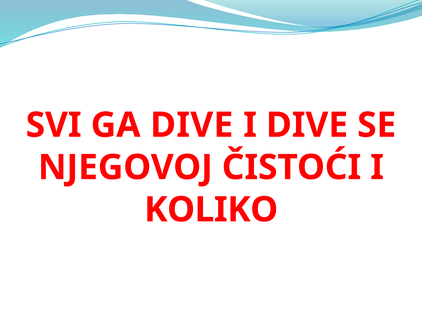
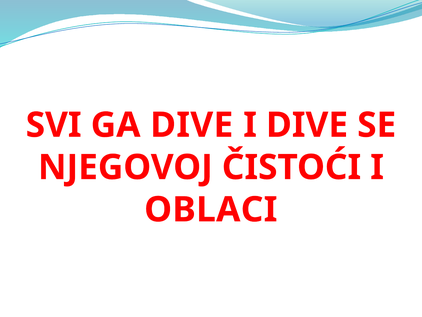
KOLIKO: KOLIKO -> OBLACI
